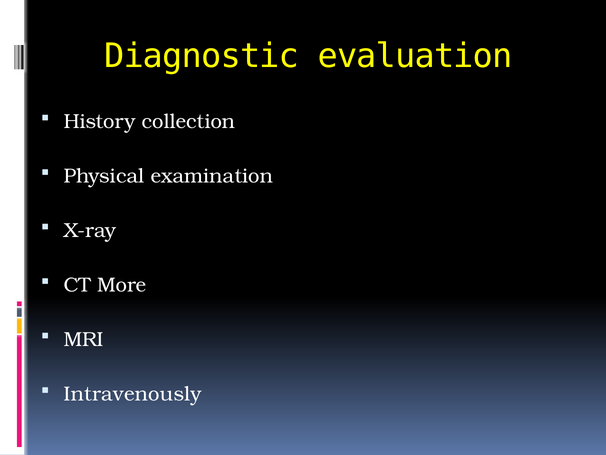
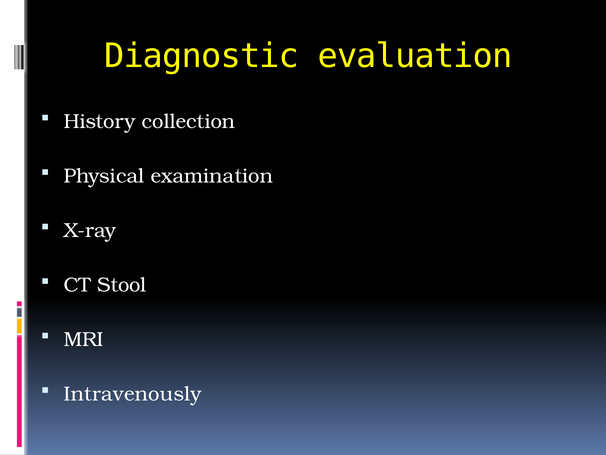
More: More -> Stool
